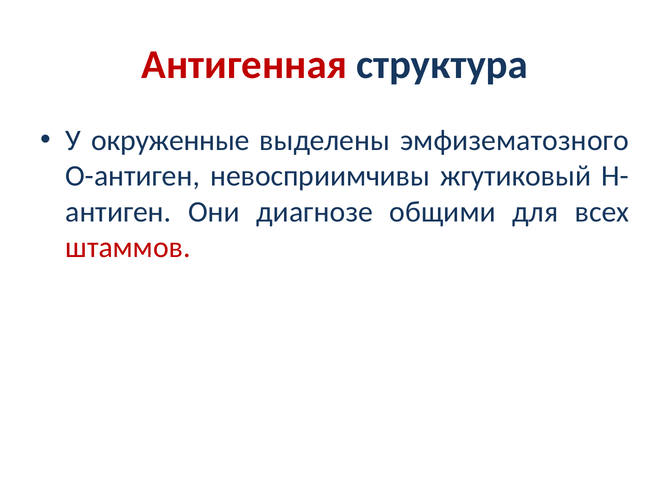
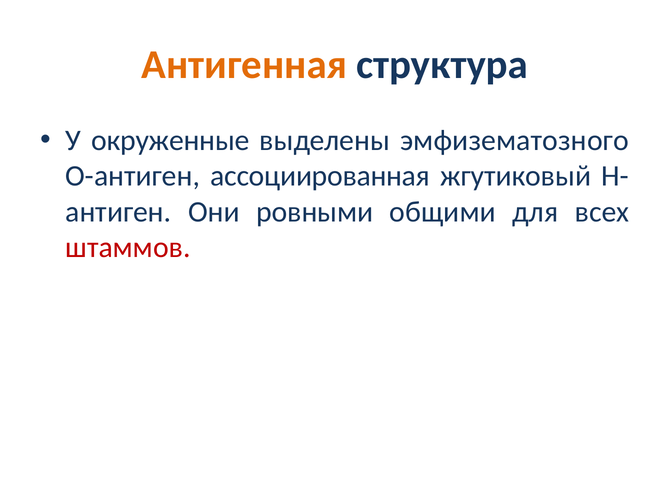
Антигенная colour: red -> orange
невосприимчивы: невосприимчивы -> ассоциированная
диагнозе: диагнозе -> ровными
